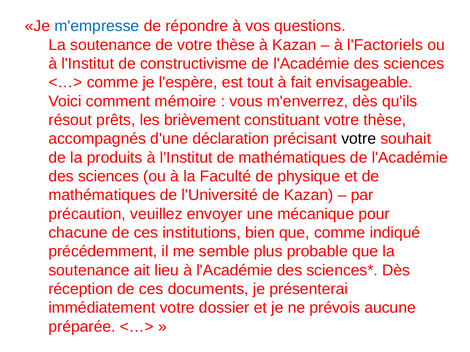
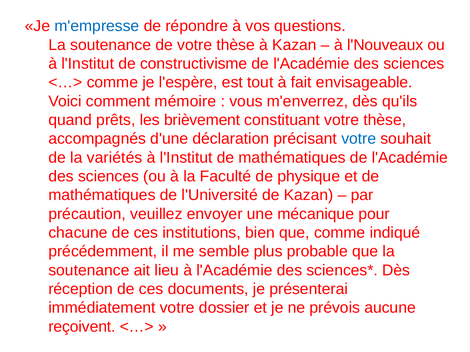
l'Factoriels: l'Factoriels -> l'Nouveaux
résout: résout -> quand
votre at (359, 139) colour: black -> blue
produits: produits -> variétés
préparée: préparée -> reçoivent
